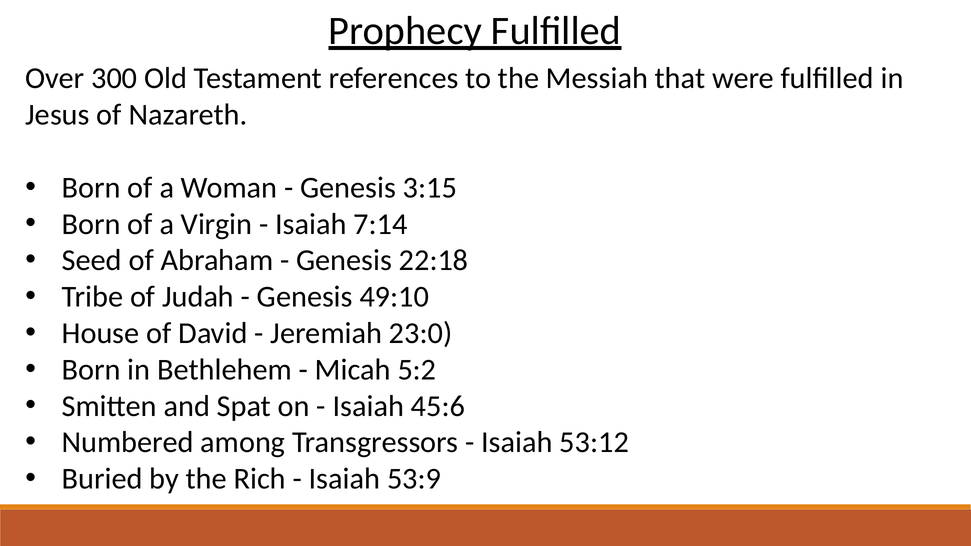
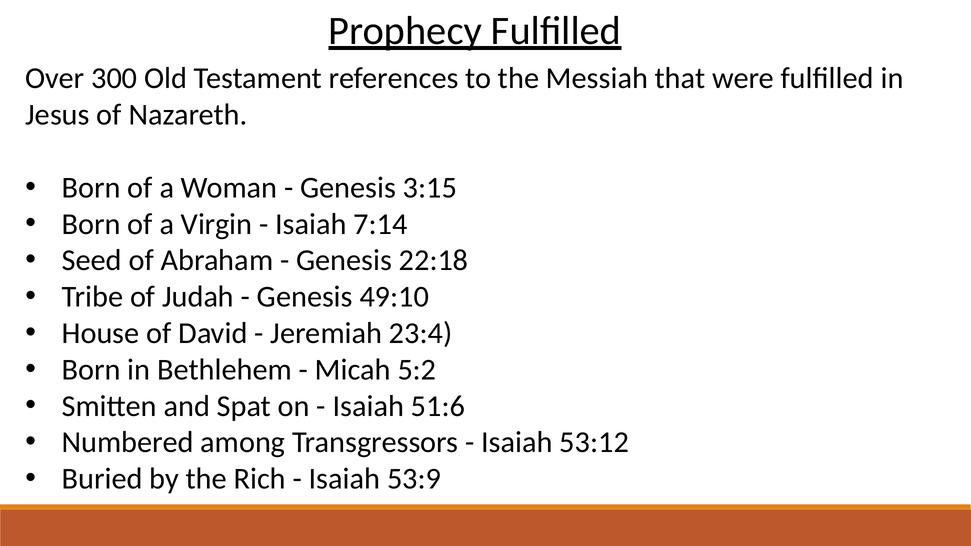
23:0: 23:0 -> 23:4
45:6: 45:6 -> 51:6
